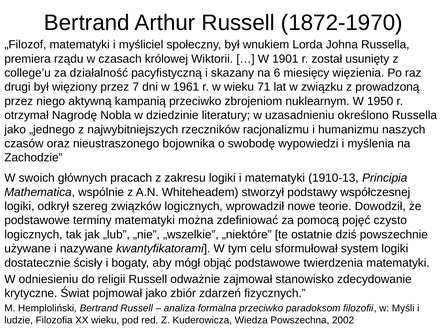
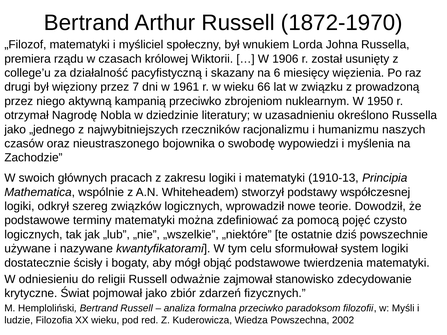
1901: 1901 -> 1906
71: 71 -> 66
